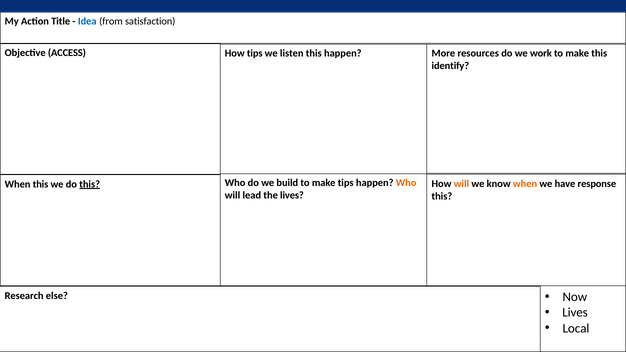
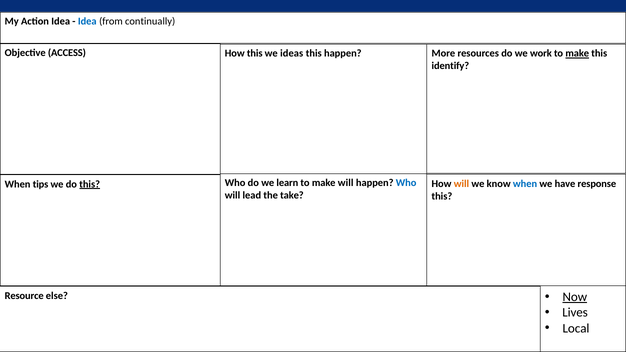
Action Title: Title -> Idea
satisfaction: satisfaction -> continually
How tips: tips -> this
listen: listen -> ideas
make at (577, 54) underline: none -> present
build: build -> learn
make tips: tips -> will
Who at (406, 183) colour: orange -> blue
when at (525, 184) colour: orange -> blue
When this: this -> tips
the lives: lives -> take
Now underline: none -> present
Research: Research -> Resource
